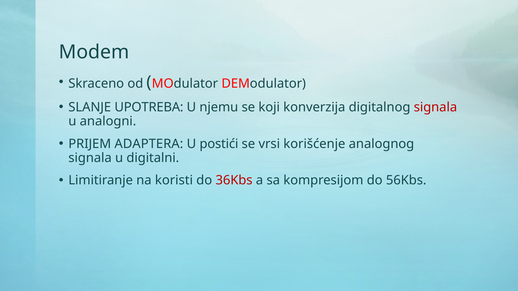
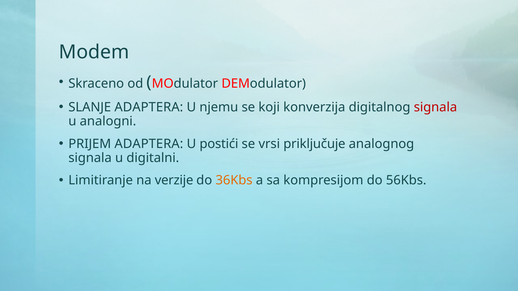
SLANJE UPOTREBA: UPOTREBA -> ADAPTERA
korišćenje: korišćenje -> priključuje
koristi: koristi -> verzije
36Kbs colour: red -> orange
